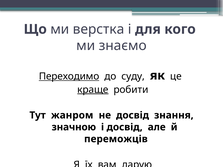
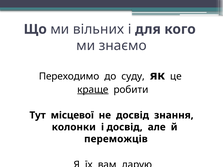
верстка: верстка -> вільних
Переходимо underline: present -> none
жанром: жанром -> місцевої
значною: значною -> колонки
